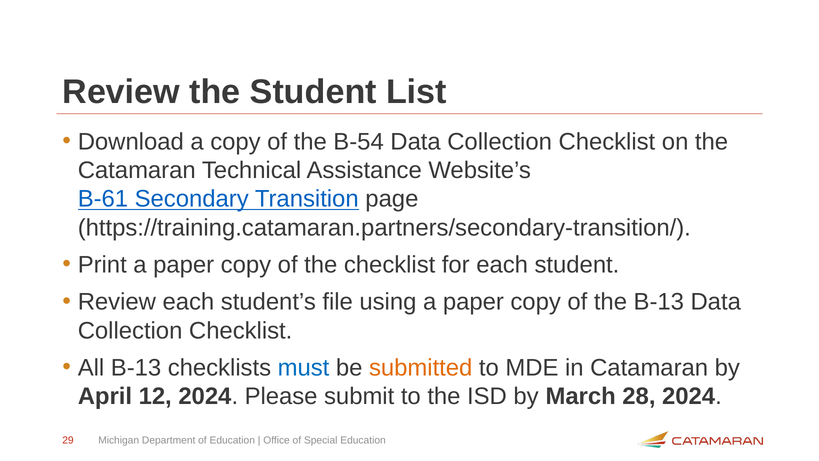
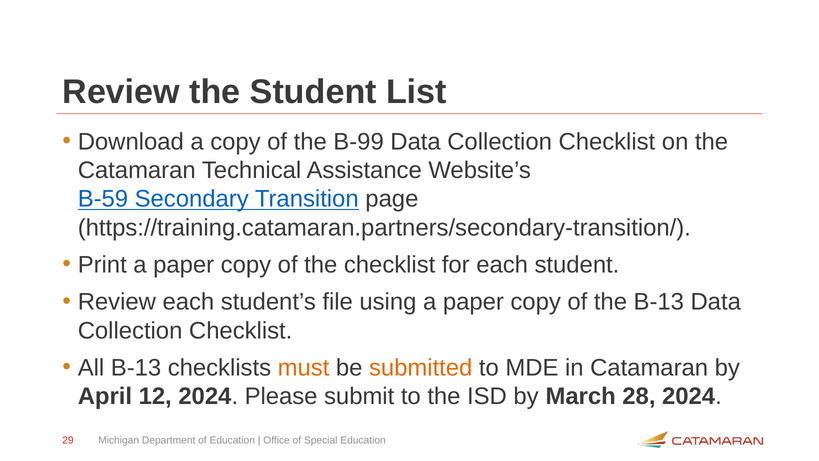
B-54: B-54 -> B-99
B-61: B-61 -> B-59
must colour: blue -> orange
